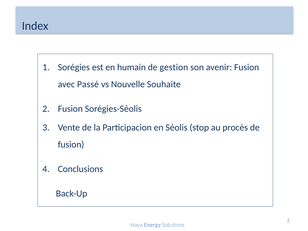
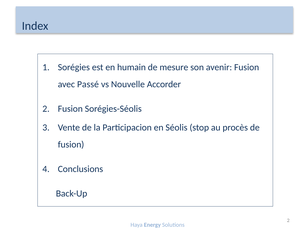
gestion: gestion -> mesure
Souhaite: Souhaite -> Accorder
